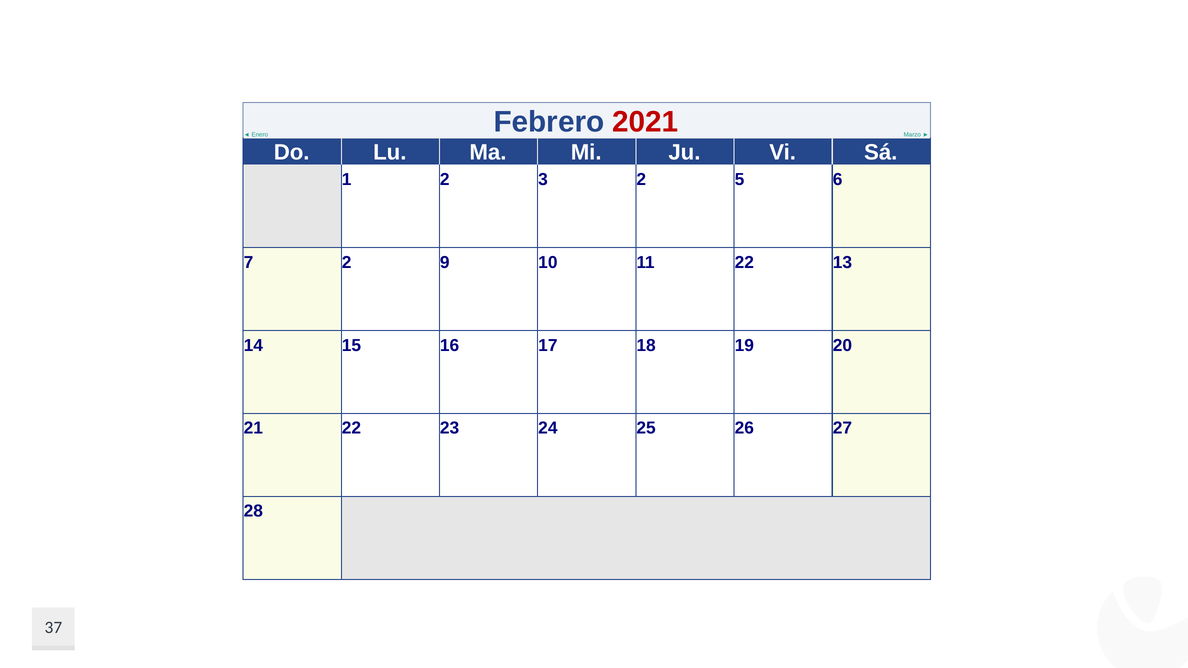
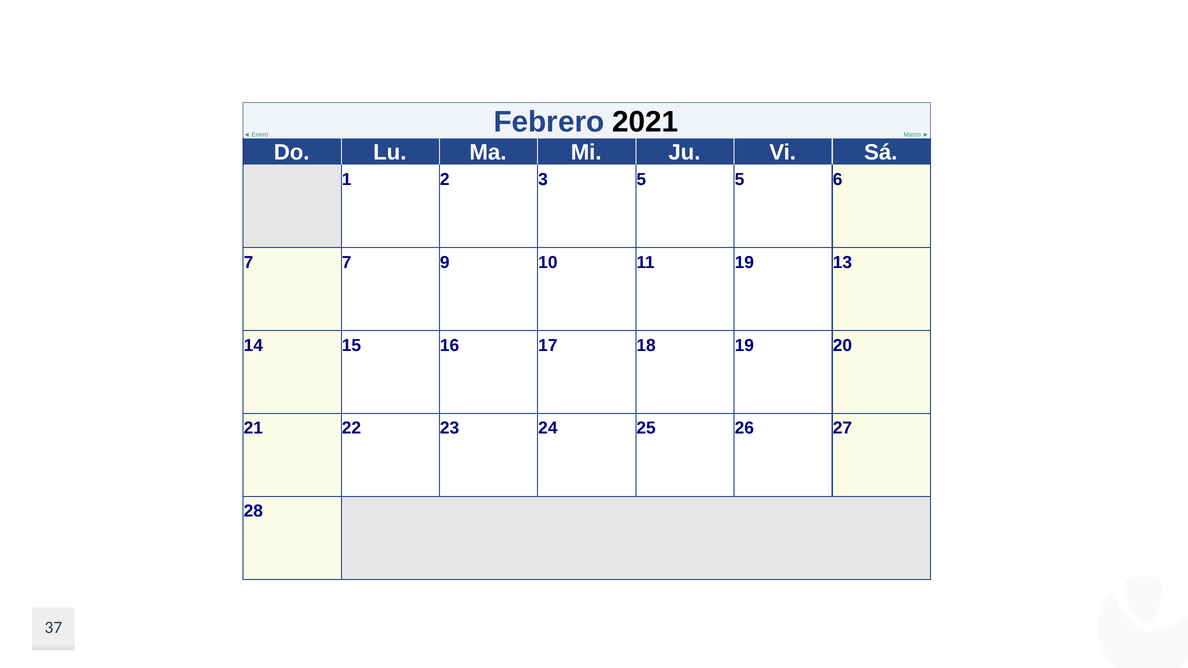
2021 colour: red -> black
3 2: 2 -> 5
7 2: 2 -> 7
11 22: 22 -> 19
